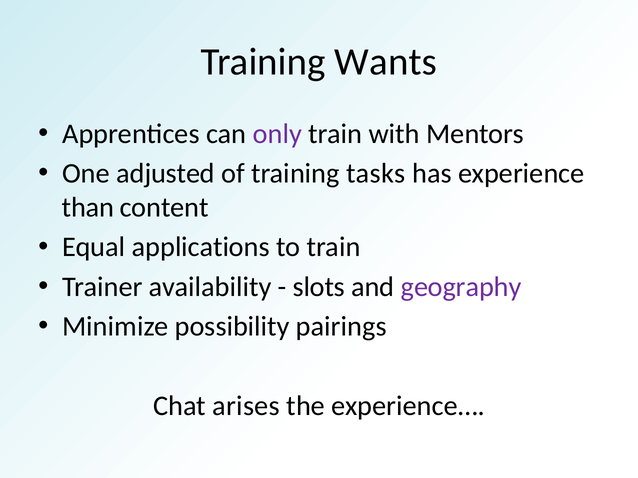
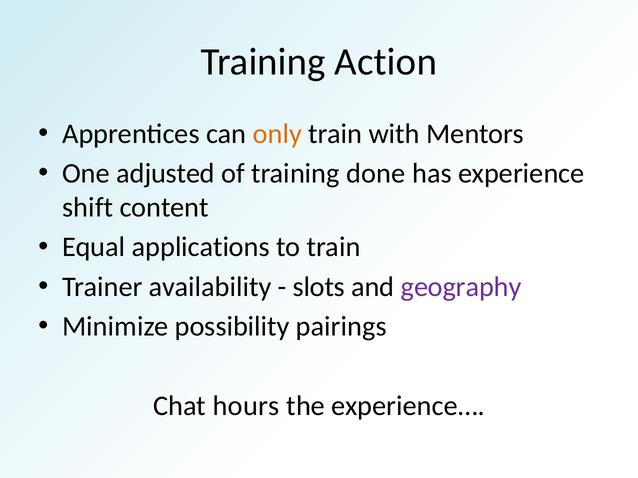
Wants: Wants -> Action
only colour: purple -> orange
tasks: tasks -> done
than: than -> shift
arises: arises -> hours
